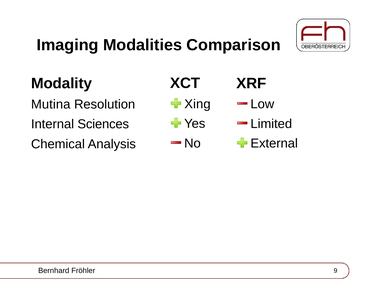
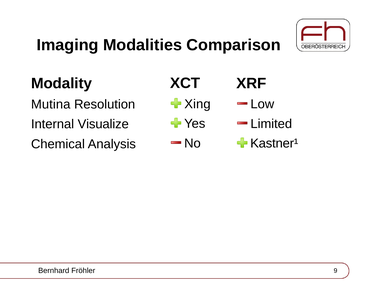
Sciences: Sciences -> Visualize
External: External -> Kastner¹
